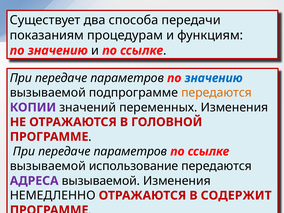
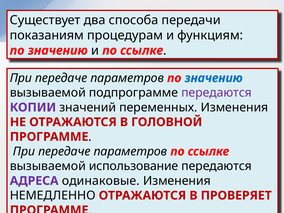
передаются at (217, 93) colour: orange -> purple
АДРЕСА вызываемой: вызываемой -> одинаковые
СОДЕРЖИТ: СОДЕРЖИТ -> ПРОВЕРЯЕТ
